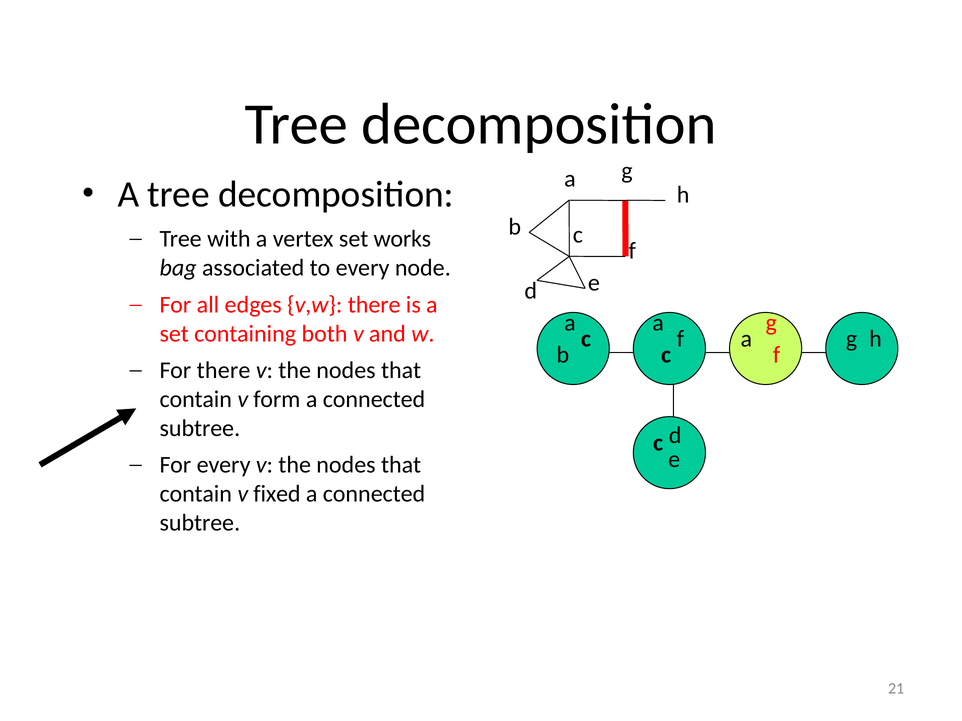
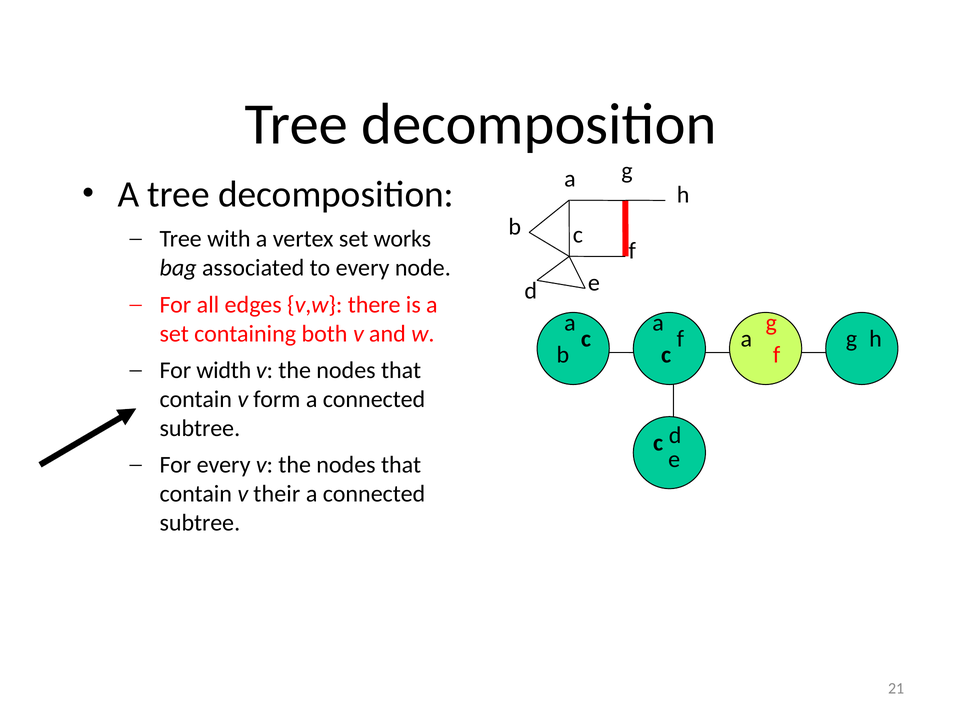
For there: there -> width
fixed: fixed -> their
